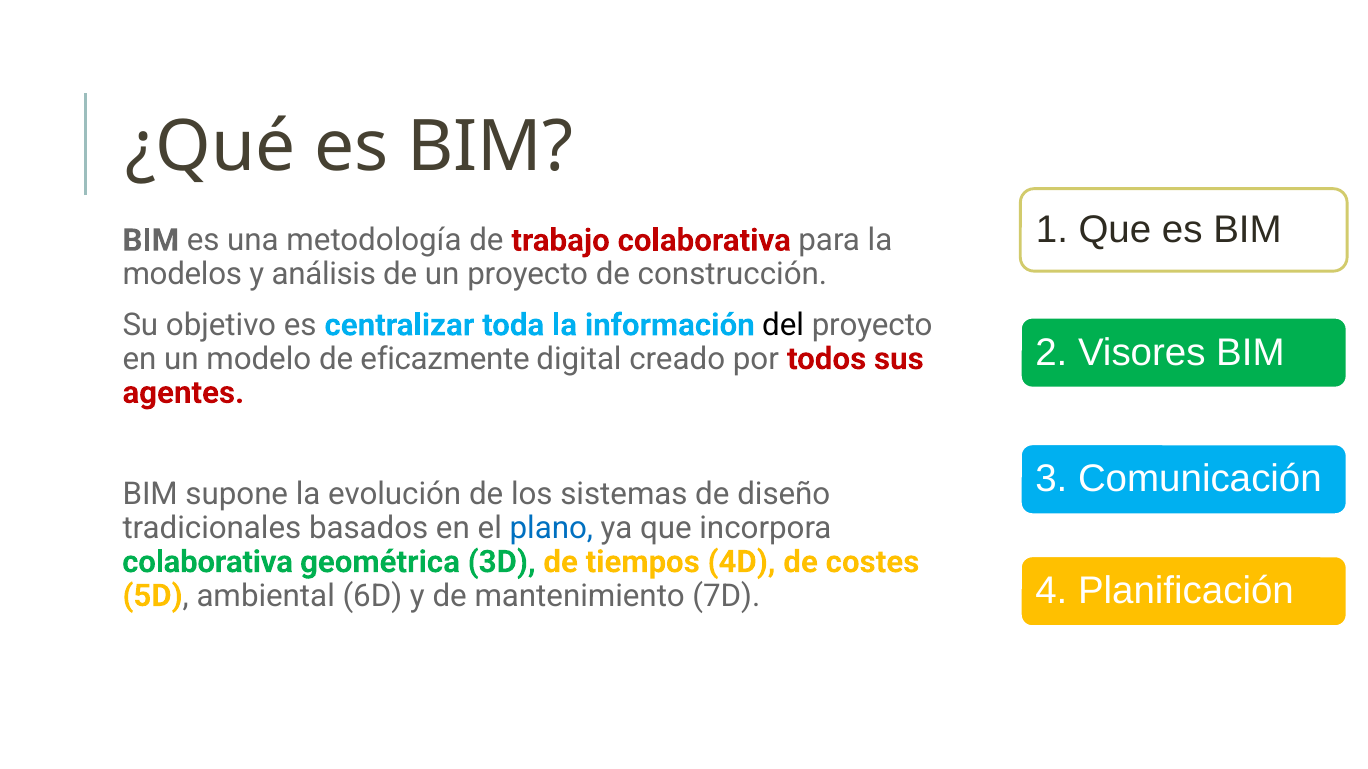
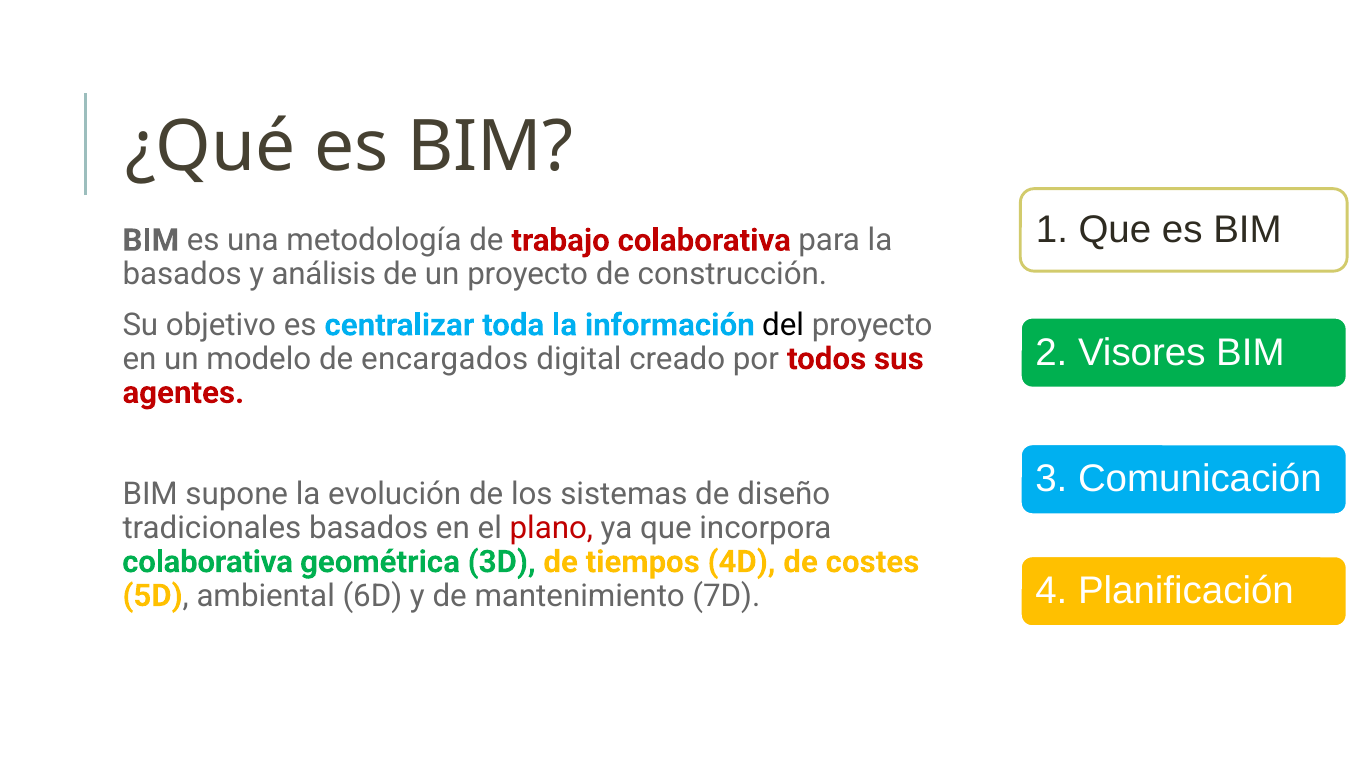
modelos at (182, 274): modelos -> basados
eficazmente: eficazmente -> encargados
plano colour: blue -> red
